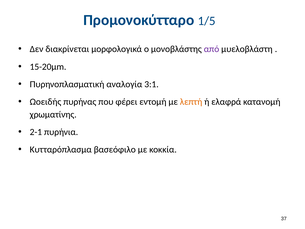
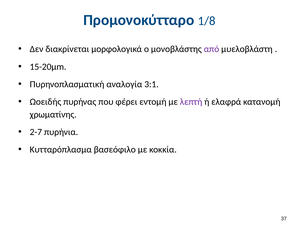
1/5: 1/5 -> 1/8
λεπτή colour: orange -> purple
2-1: 2-1 -> 2-7
